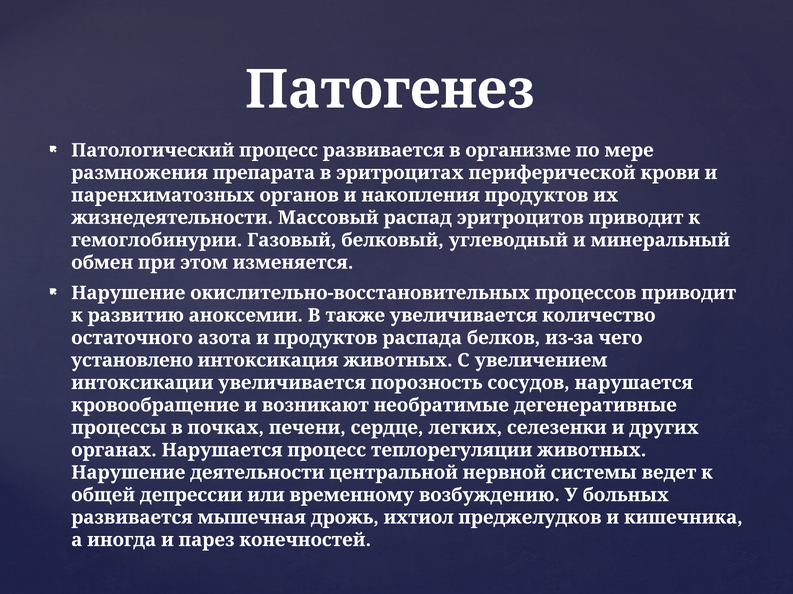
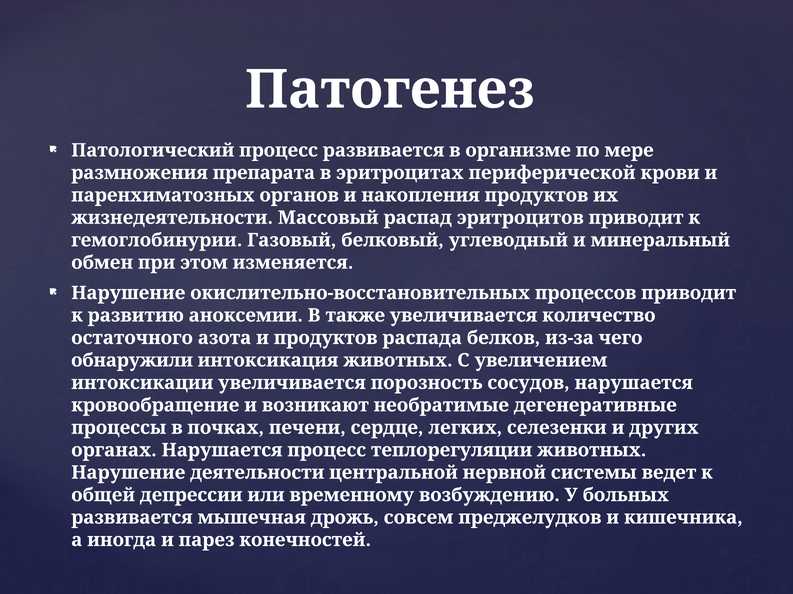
установлено: установлено -> обнаружили
ихтиол: ихтиол -> совсем
